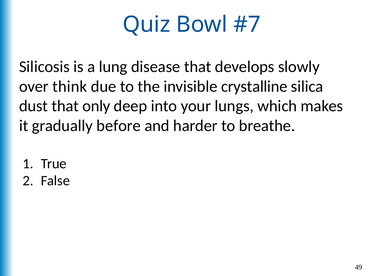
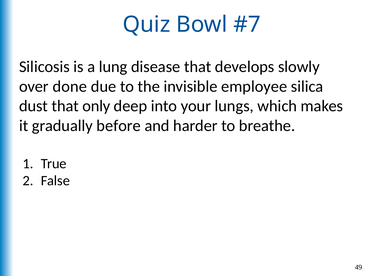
think: think -> done
crystalline: crystalline -> employee
